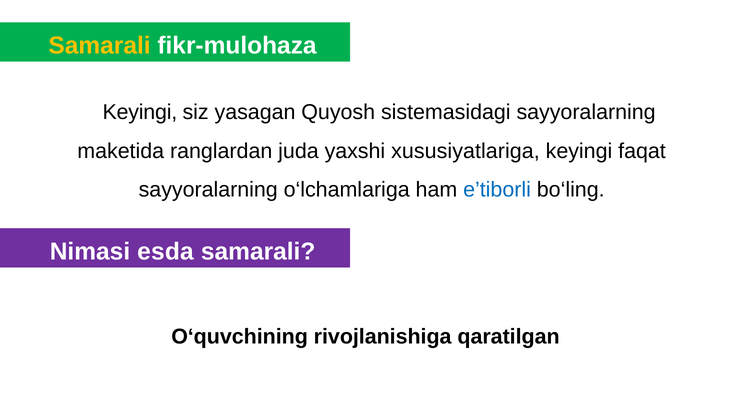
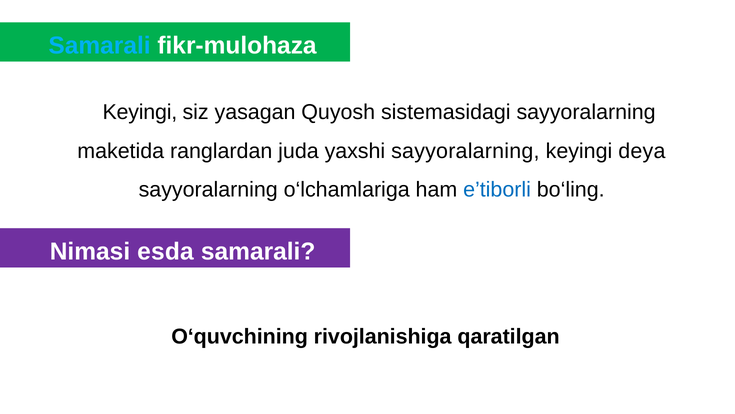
Samarali at (100, 46) colour: yellow -> light blue
yaxshi xususiyatlariga: xususiyatlariga -> sayyoralarning
faqat: faqat -> deya
